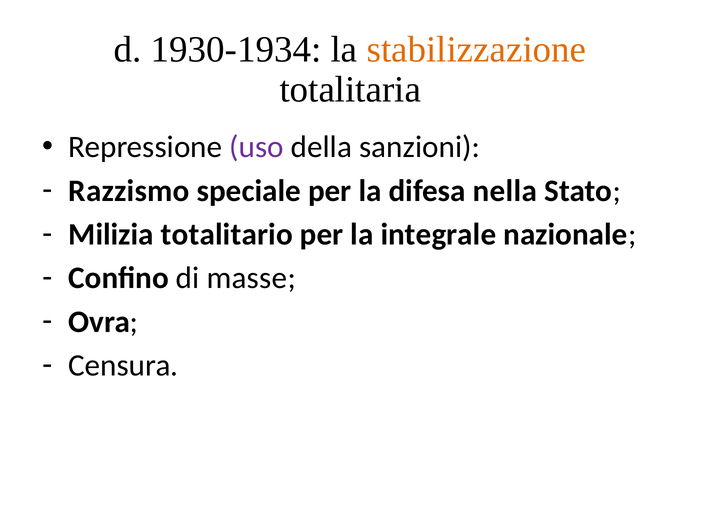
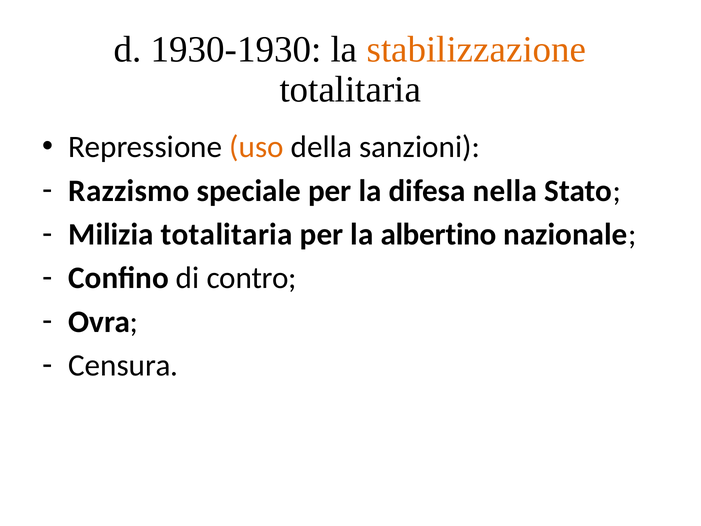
1930-1934: 1930-1934 -> 1930-1930
uso colour: purple -> orange
Milizia totalitario: totalitario -> totalitaria
integrale: integrale -> albertino
masse: masse -> contro
